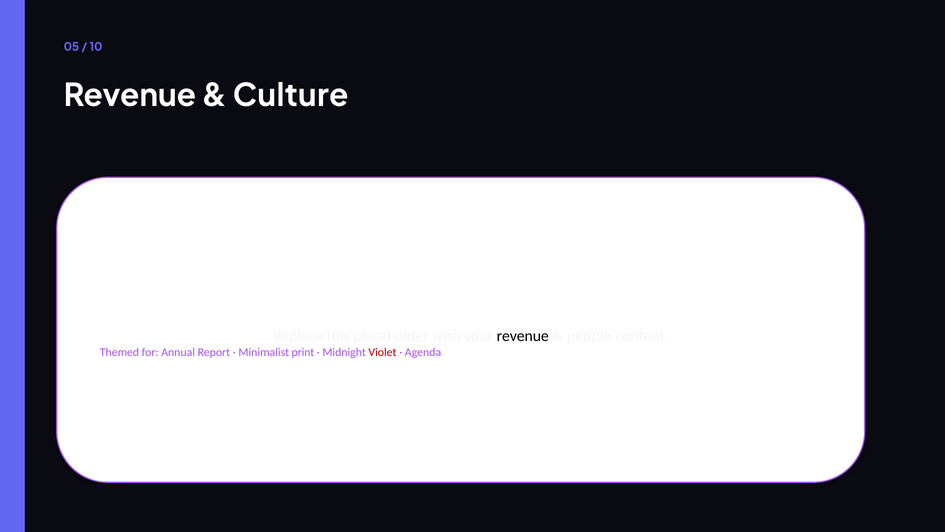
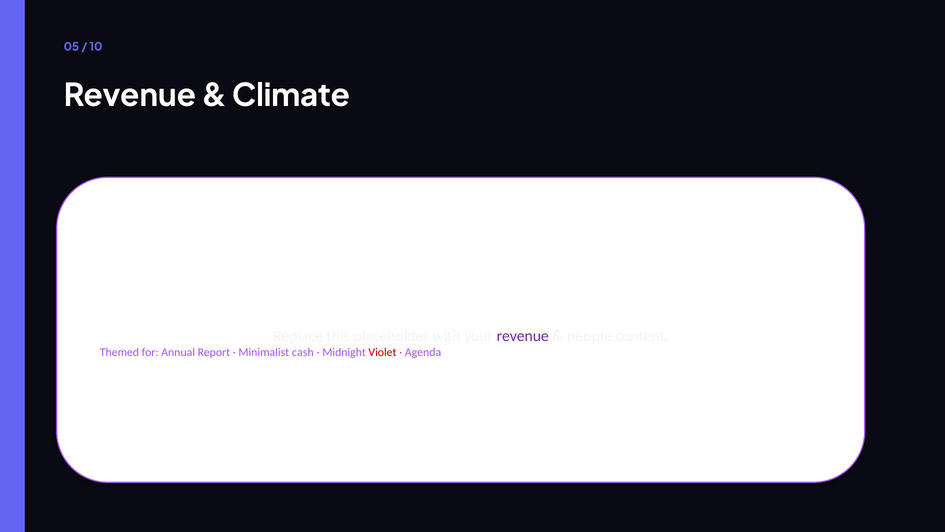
Culture: Culture -> Climate
revenue at (523, 336) colour: black -> purple
print: print -> cash
